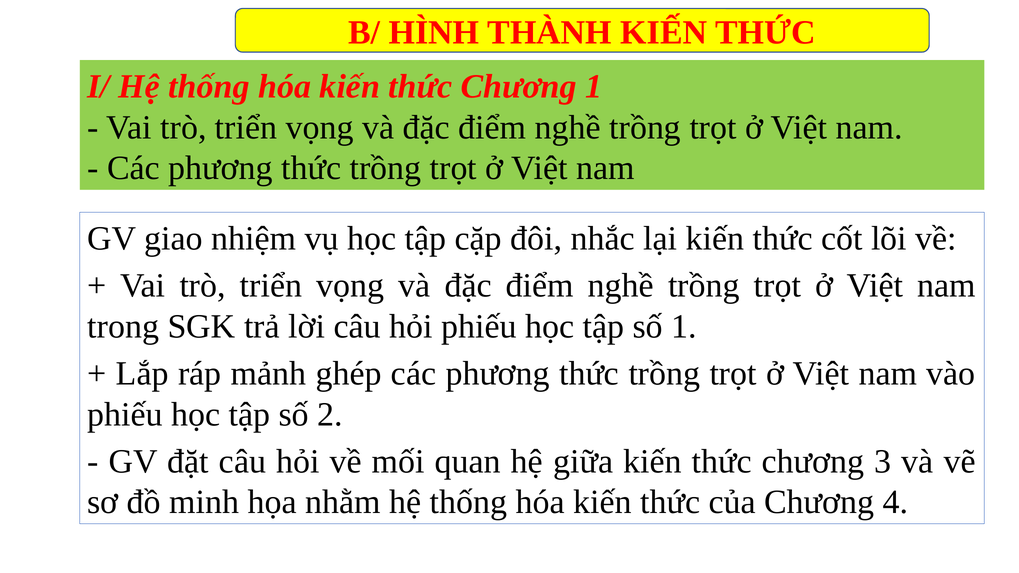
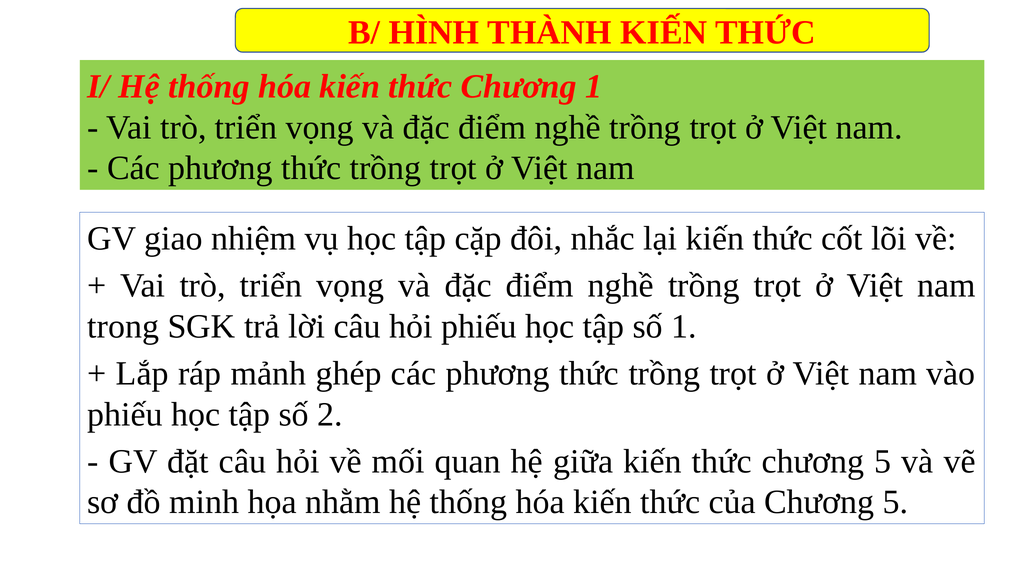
3 at (883, 462): 3 -> 5
của Chương 4: 4 -> 5
